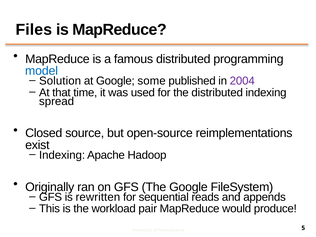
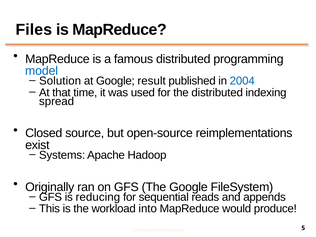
some: some -> result
2004 colour: purple -> blue
Indexing at (62, 155): Indexing -> Systems
rewritten: rewritten -> reducing
pair: pair -> into
